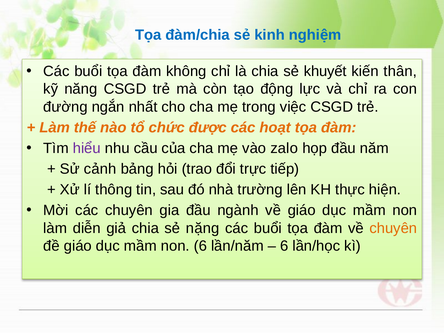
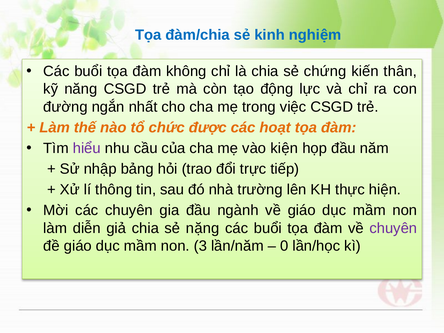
khuyết: khuyết -> chứng
zalo: zalo -> kiện
cảnh: cảnh -> nhập
chuyên at (393, 228) colour: orange -> purple
non 6: 6 -> 3
6 at (284, 246): 6 -> 0
